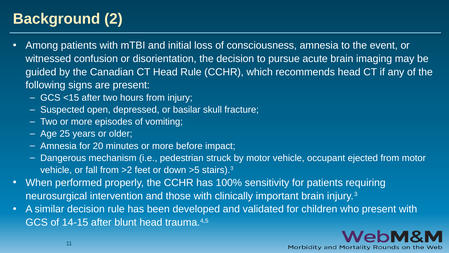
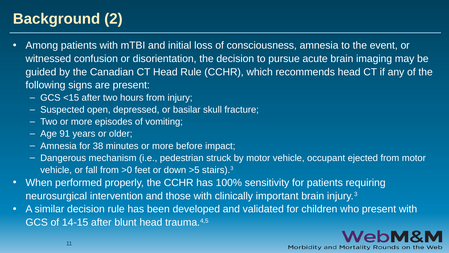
25: 25 -> 91
20: 20 -> 38
>2: >2 -> >0
